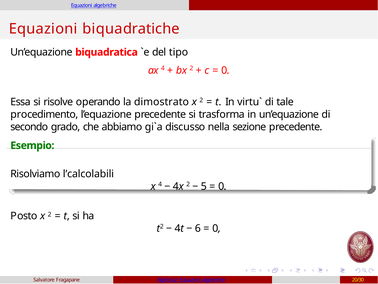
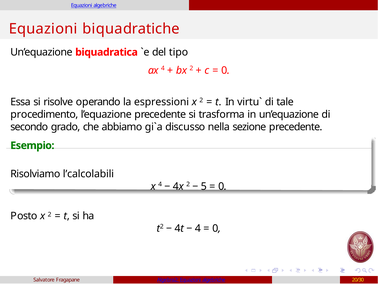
dimostrato: dimostrato -> espressioni
6 at (198, 228): 6 -> 4
